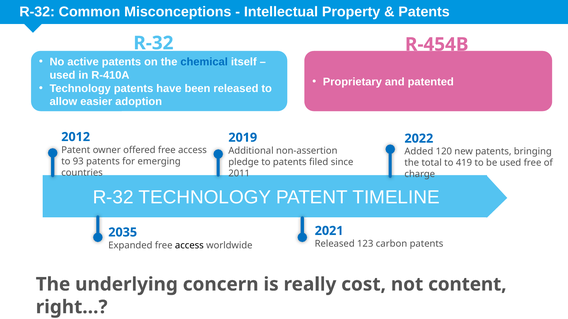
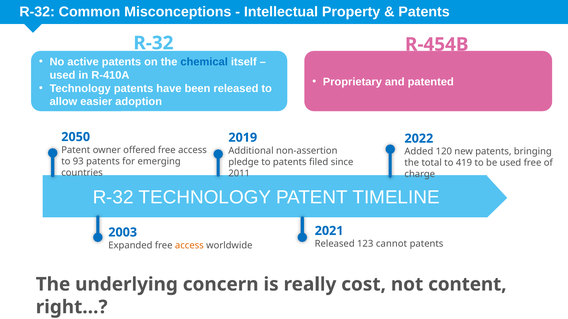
2012: 2012 -> 2050
2035: 2035 -> 2003
carbon: carbon -> cannot
access at (189, 246) colour: black -> orange
